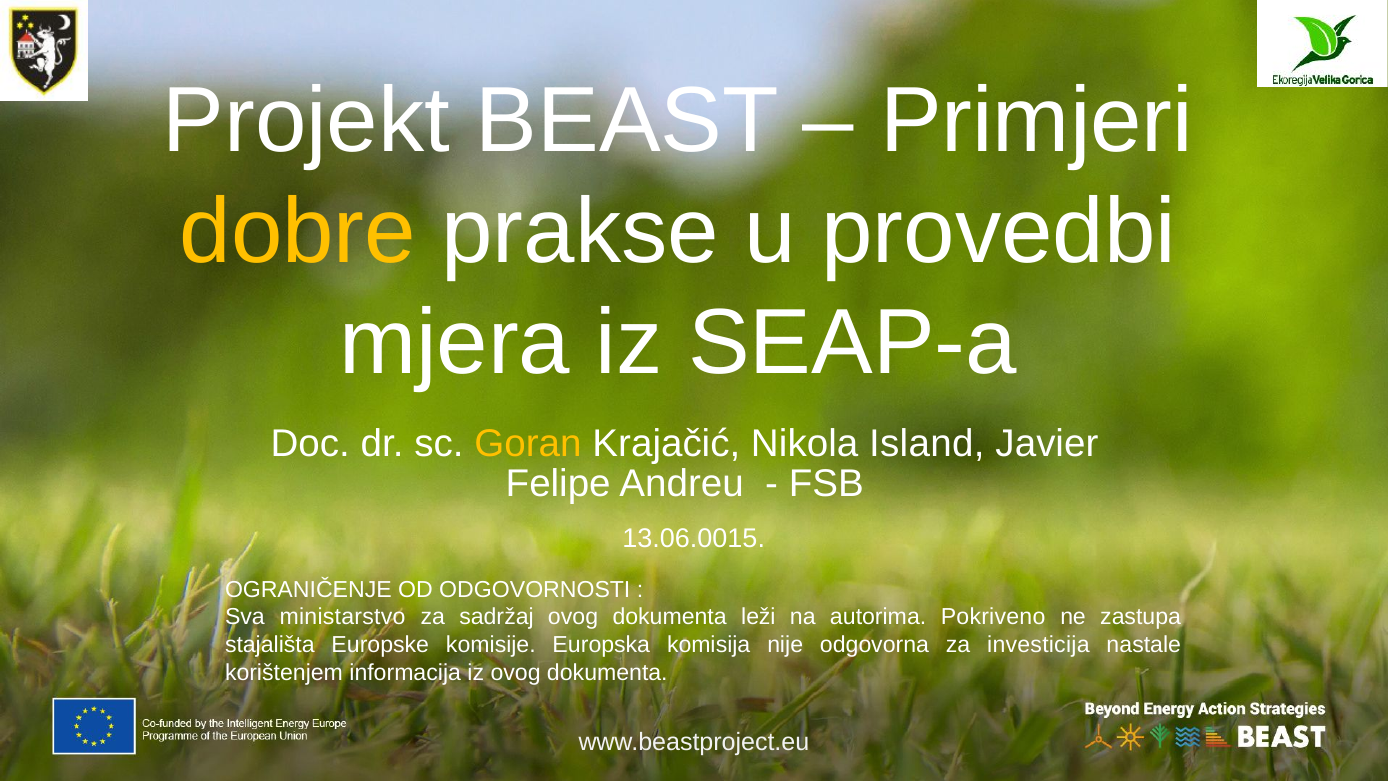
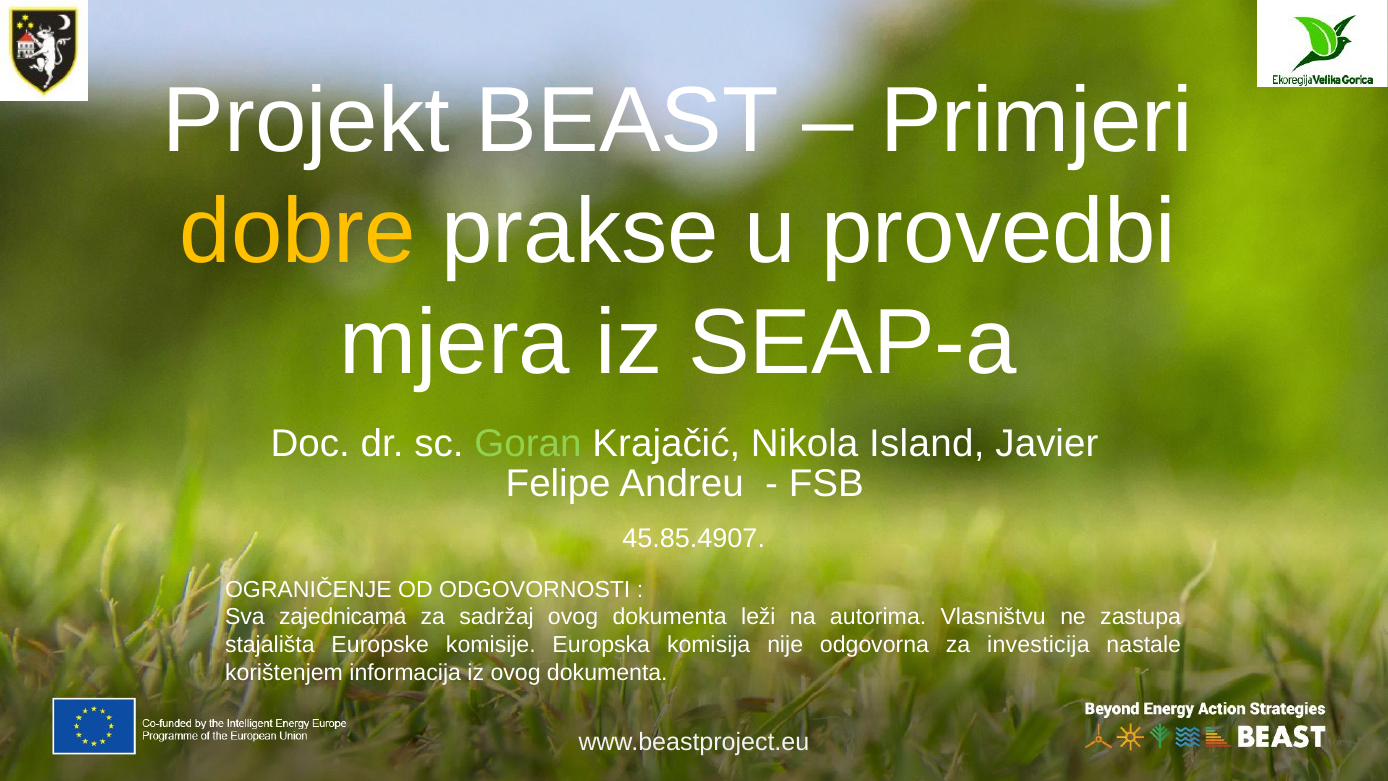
Goran colour: yellow -> light green
13.06.0015: 13.06.0015 -> 45.85.4907
ministarstvo: ministarstvo -> zajednicama
Pokriveno: Pokriveno -> Vlasništvu
